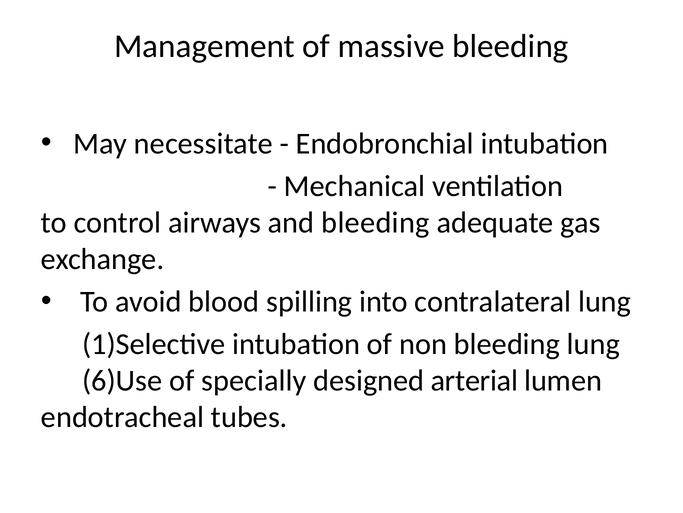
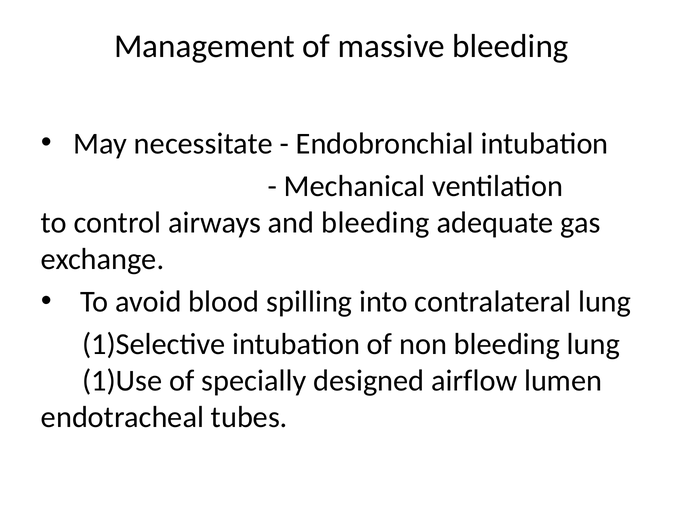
6)Use: 6)Use -> 1)Use
arterial: arterial -> airflow
